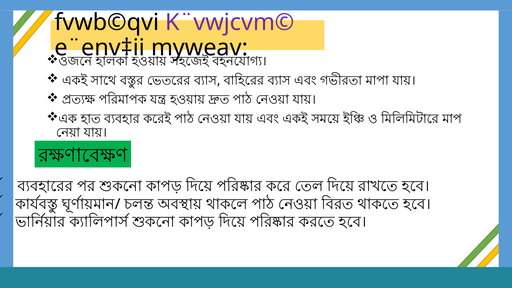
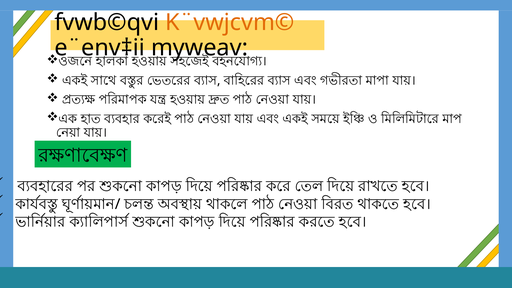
K¨vwjcvm© colour: purple -> orange
